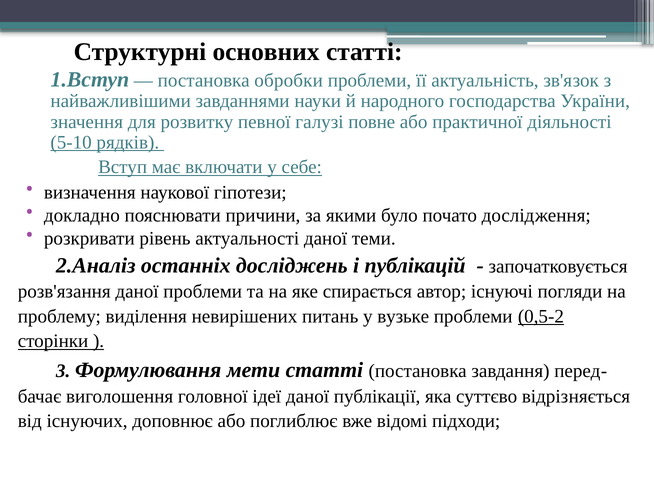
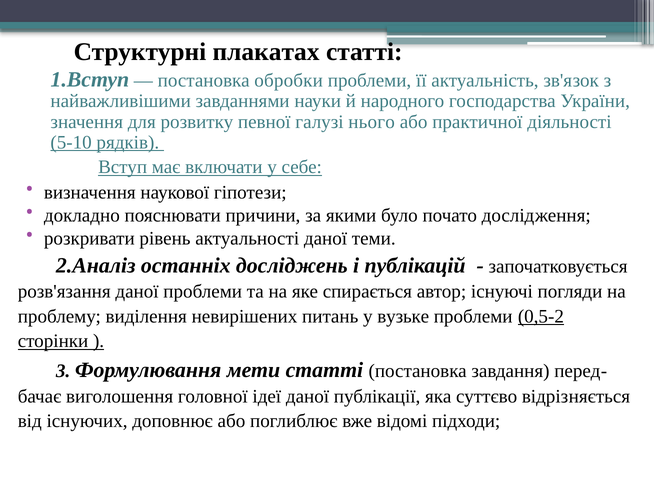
основних: основних -> плакатах
повне: повне -> нього
